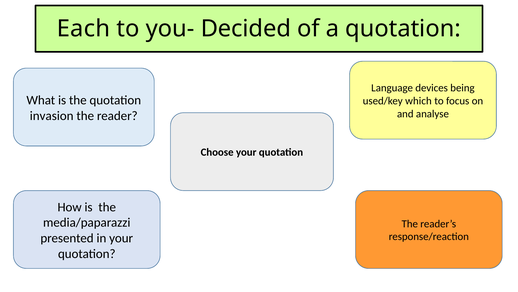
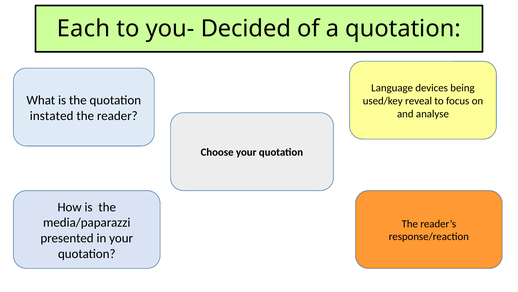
which: which -> reveal
invasion: invasion -> instated
